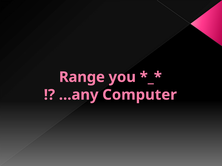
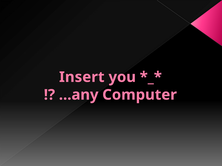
Range: Range -> Insert
